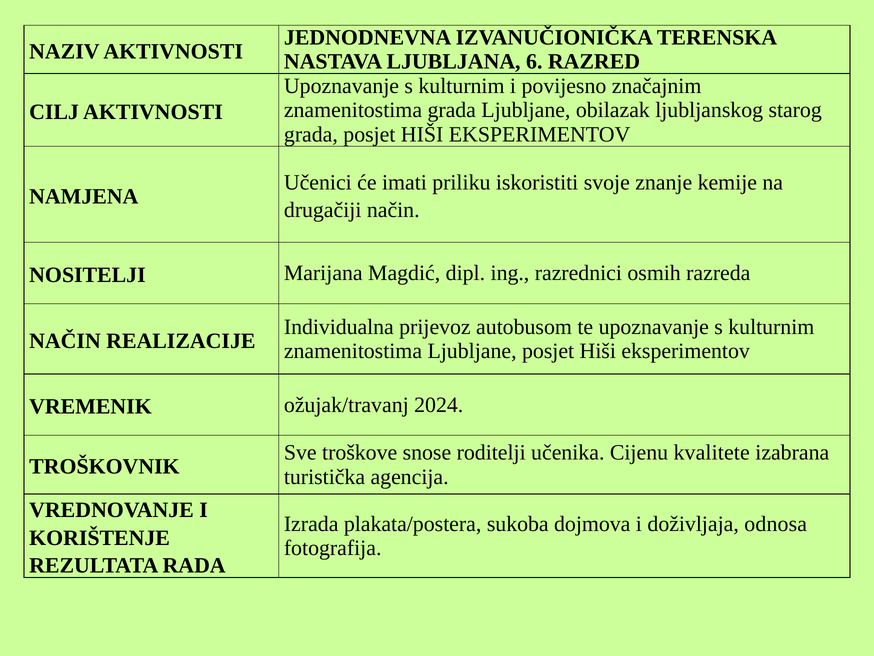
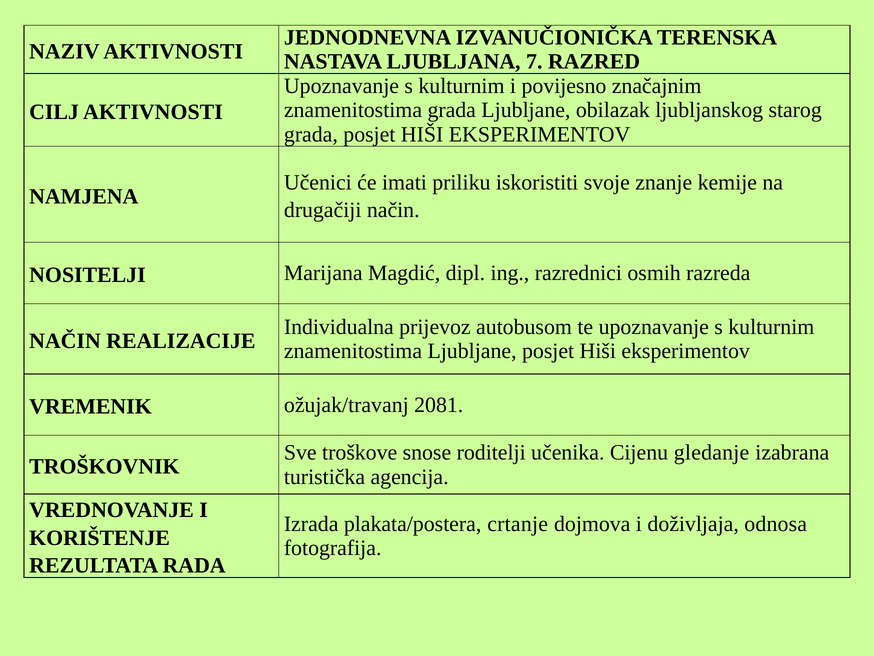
6: 6 -> 7
2024: 2024 -> 2081
kvalitete: kvalitete -> gledanje
sukoba: sukoba -> crtanje
